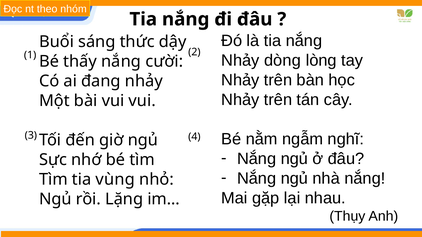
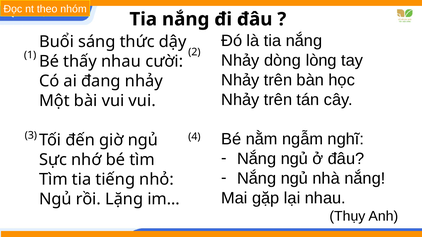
thấy nắng: nắng -> nhau
vùng: vùng -> tiếng
